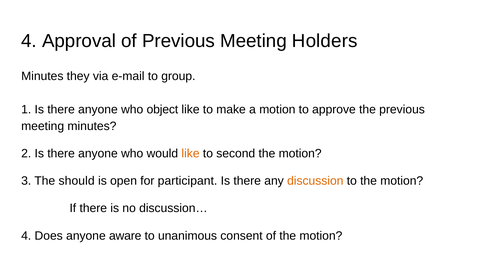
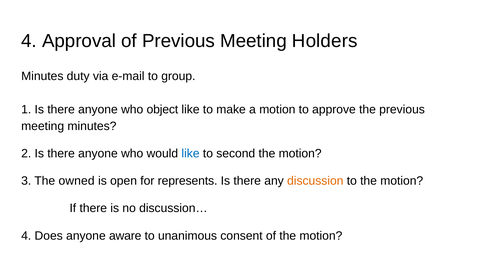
they: they -> duty
like at (190, 153) colour: orange -> blue
should: should -> owned
participant: participant -> represents
